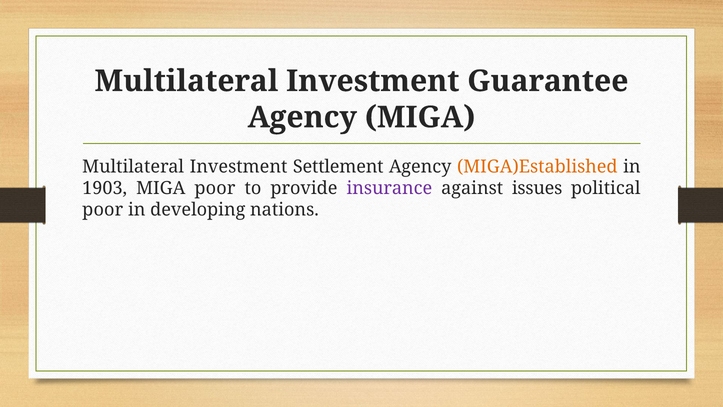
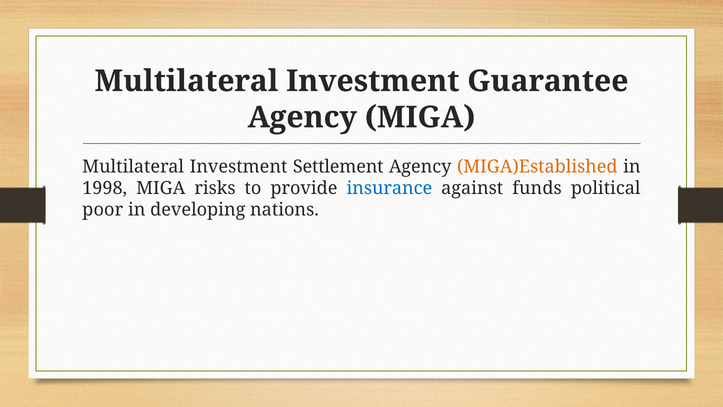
1903: 1903 -> 1998
MIGA poor: poor -> risks
insurance colour: purple -> blue
issues: issues -> funds
